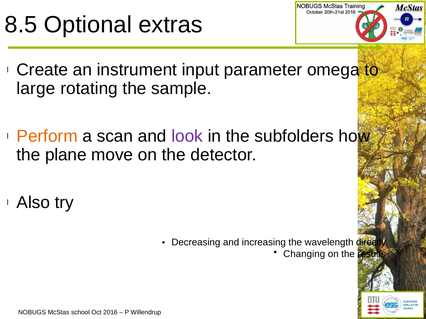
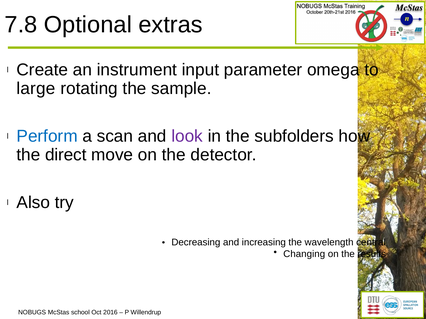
8.5: 8.5 -> 7.8
Perform colour: orange -> blue
plane: plane -> direct
directly: directly -> central
